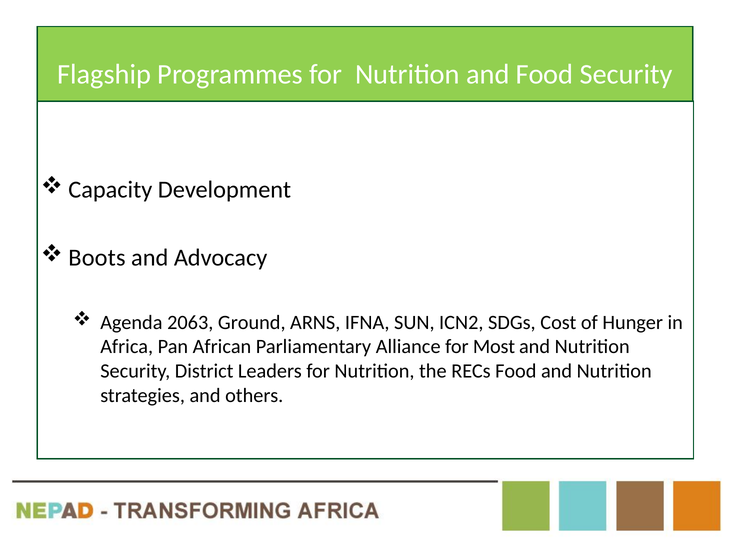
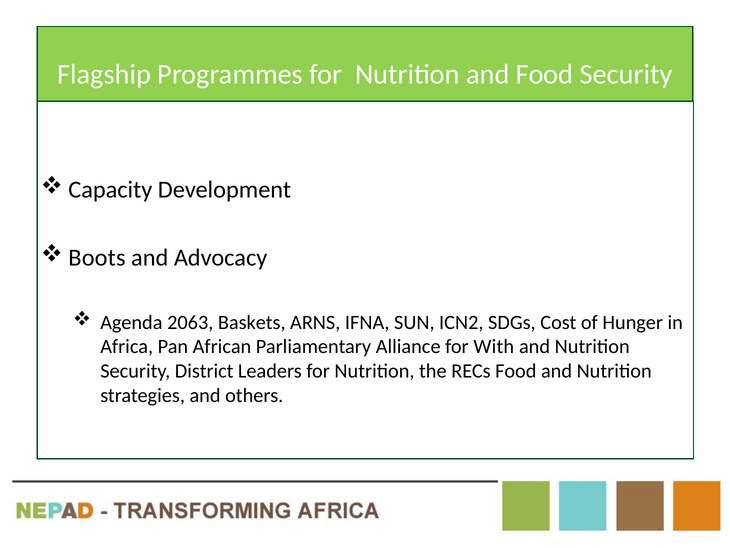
Ground: Ground -> Baskets
Most: Most -> With
